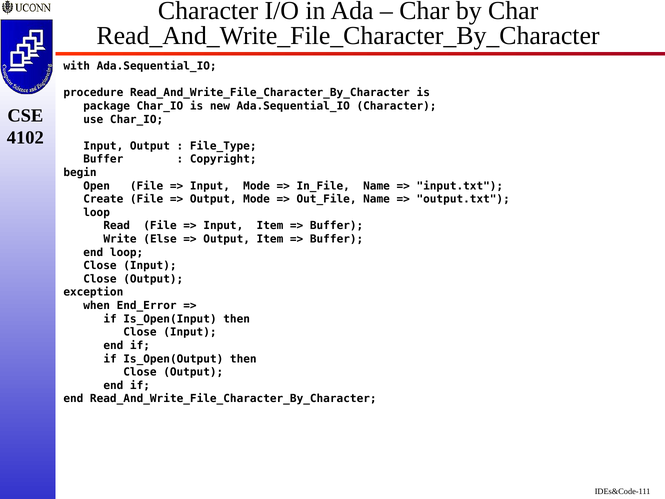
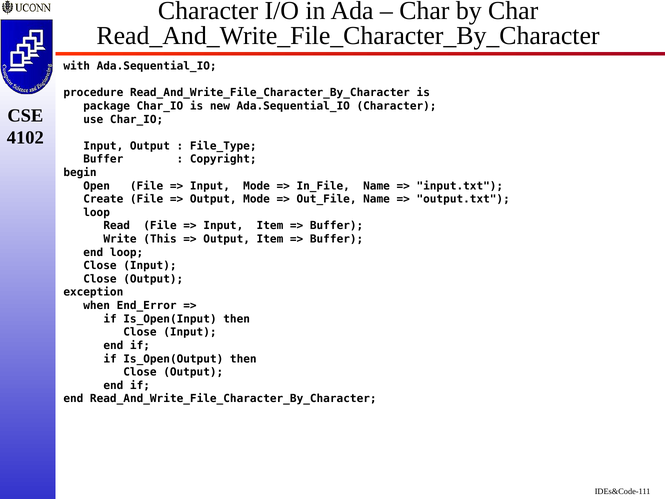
Else: Else -> This
